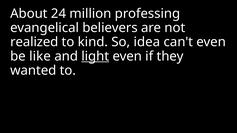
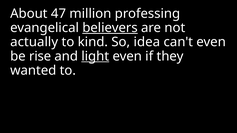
24: 24 -> 47
believers underline: none -> present
realized: realized -> actually
like: like -> rise
